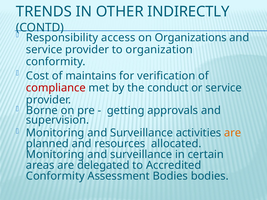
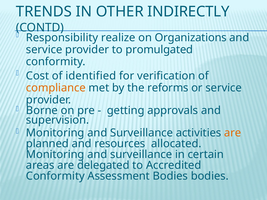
access: access -> realize
organization: organization -> promulgated
maintains: maintains -> identified
compliance colour: red -> orange
conduct: conduct -> reforms
